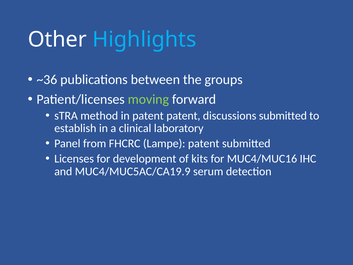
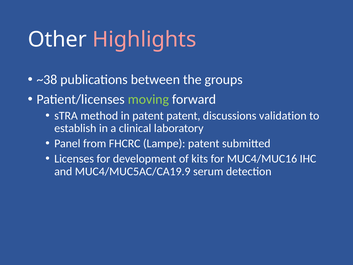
Highlights colour: light blue -> pink
~36: ~36 -> ~38
discussions submitted: submitted -> validation
